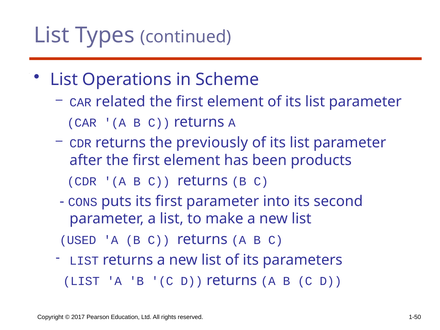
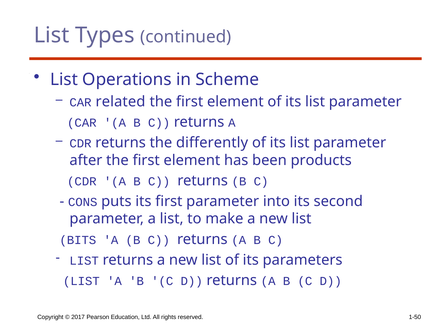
previously: previously -> differently
USED: USED -> BITS
